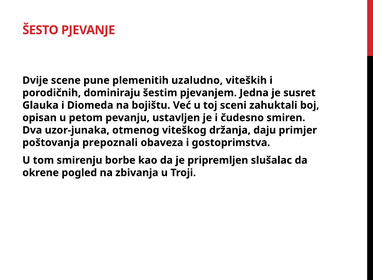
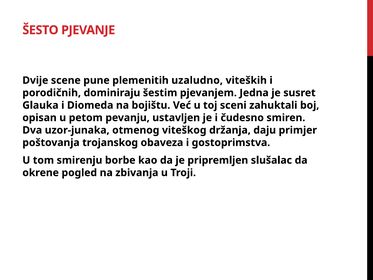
prepoznali: prepoznali -> trojanskog
